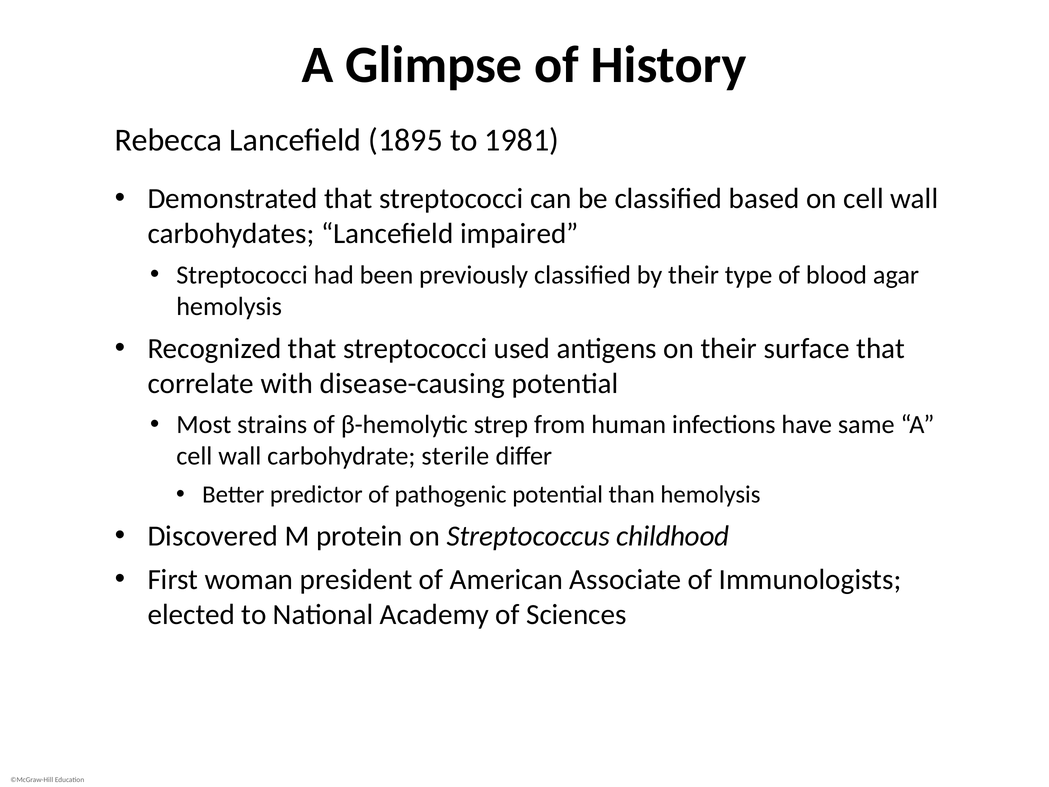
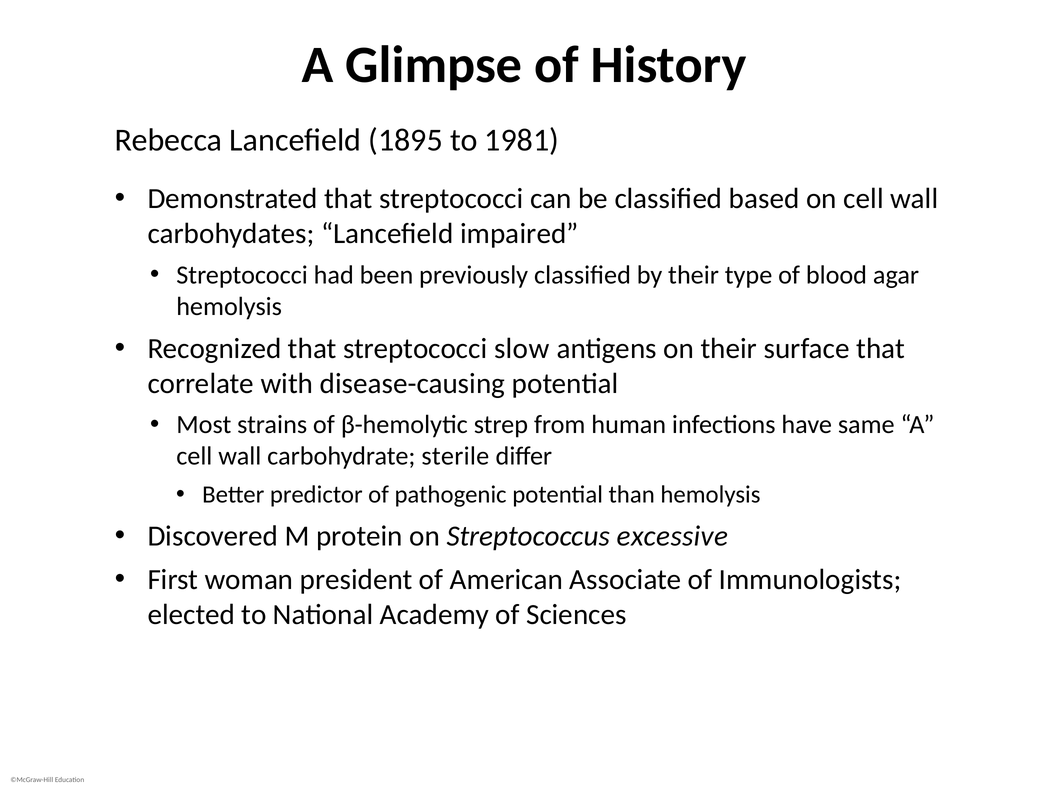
used: used -> slow
childhood: childhood -> excessive
